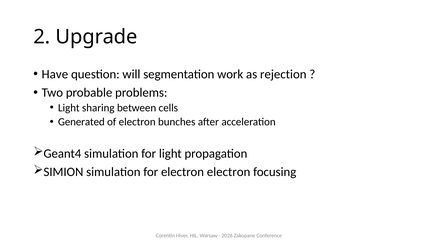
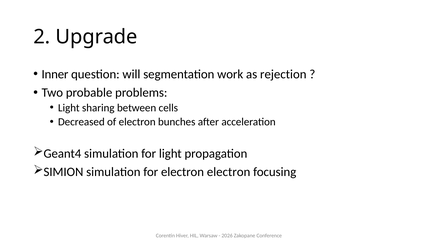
Have: Have -> Inner
Generated: Generated -> Decreased
